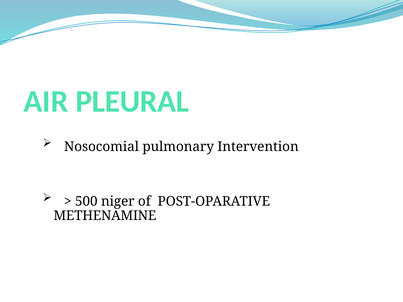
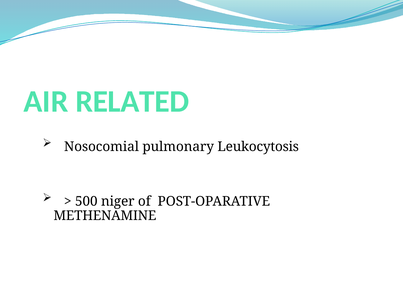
PLEURAL: PLEURAL -> RELATED
Intervention: Intervention -> Leukocytosis
